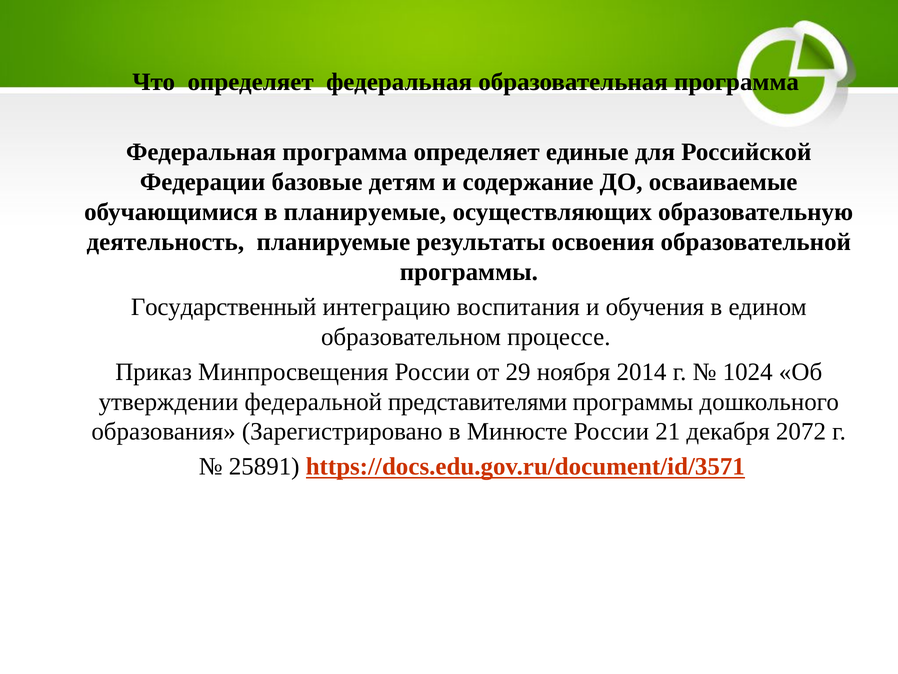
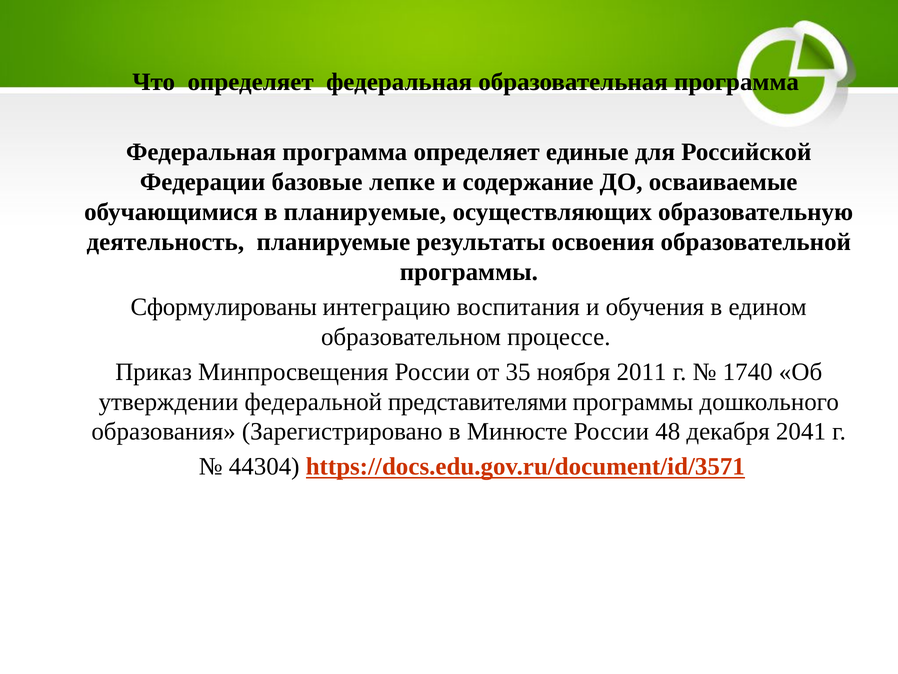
детям: детям -> лепке
Государственный: Государственный -> Сформулированы
29: 29 -> 35
2014: 2014 -> 2011
1024: 1024 -> 1740
21: 21 -> 48
2072: 2072 -> 2041
25891: 25891 -> 44304
